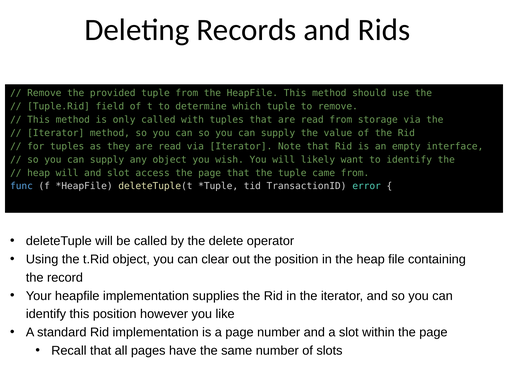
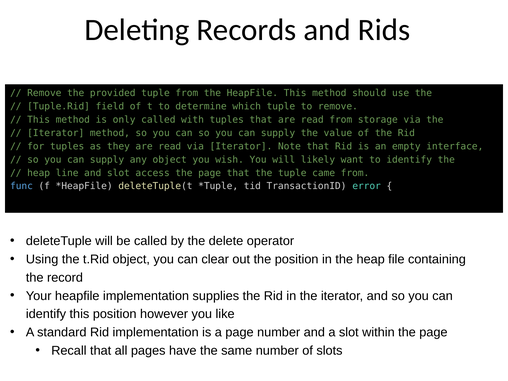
heap will: will -> line
